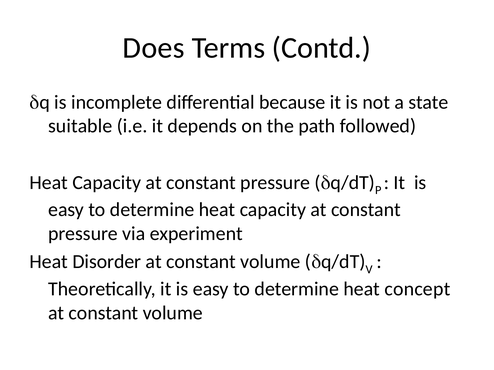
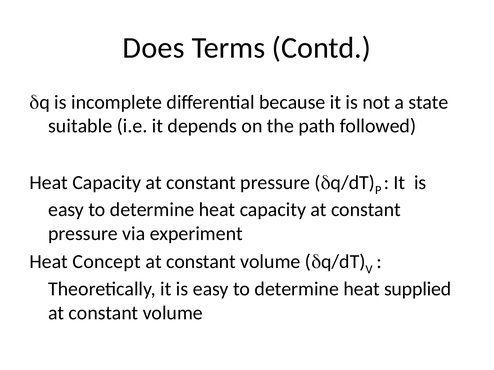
Disorder: Disorder -> Concept
concept: concept -> supplied
